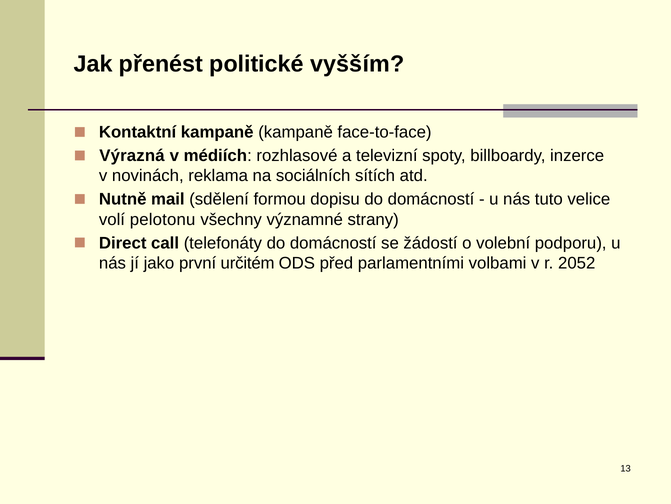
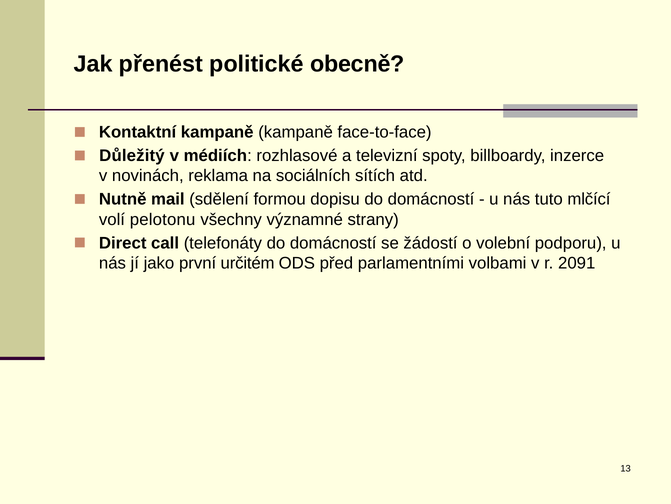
vyšším: vyšším -> obecně
Výrazná: Výrazná -> Důležitý
velice: velice -> mlčící
2052: 2052 -> 2091
